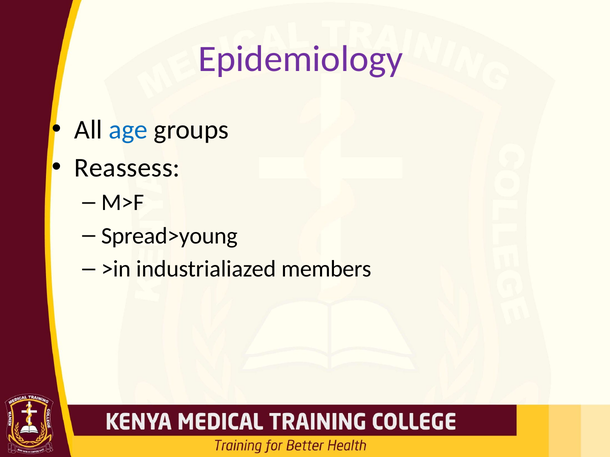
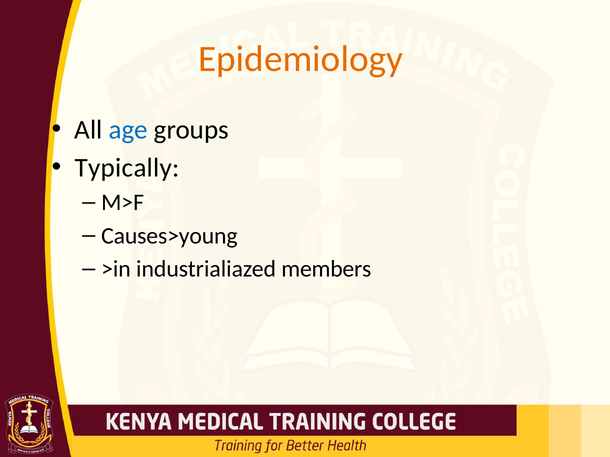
Epidemiology colour: purple -> orange
Reassess: Reassess -> Typically
Spread>young: Spread>young -> Causes>young
